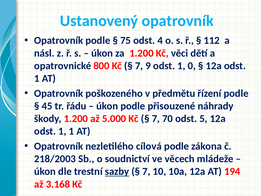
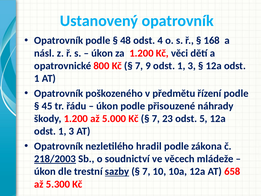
75: 75 -> 48
112: 112 -> 168
9 odst 1 0: 0 -> 3
70: 70 -> 23
1 at (71, 131): 1 -> 3
cílová: cílová -> hradil
218/2003 underline: none -> present
194: 194 -> 658
3.168: 3.168 -> 5.300
